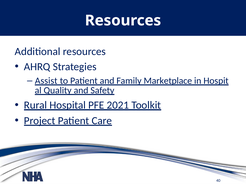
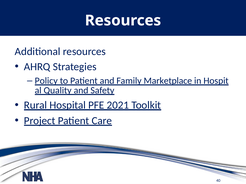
Assist: Assist -> Policy
